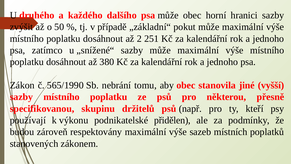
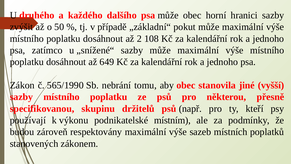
251: 251 -> 108
380: 380 -> 649
přidělen: přidělen -> místním
